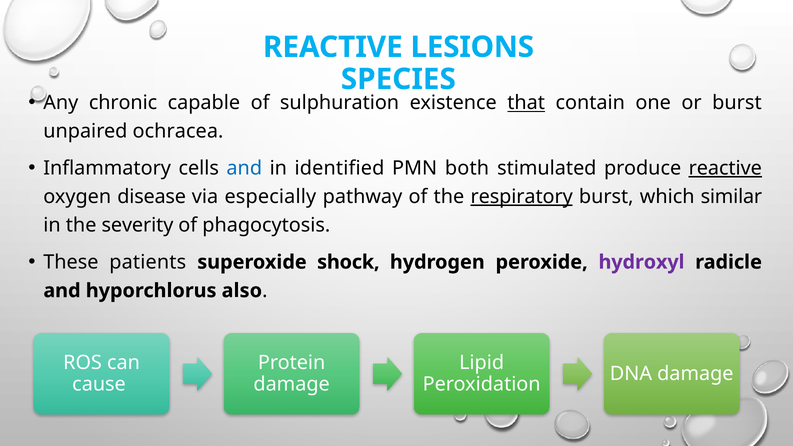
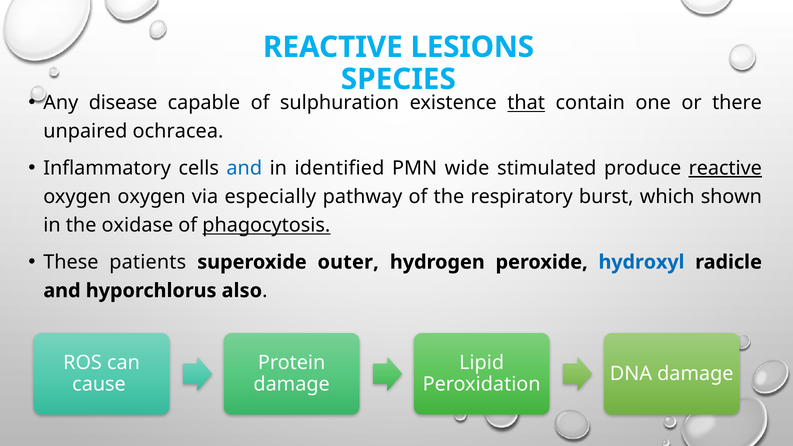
chronic: chronic -> disease
or burst: burst -> there
both: both -> wide
oxygen disease: disease -> oxygen
respiratory underline: present -> none
similar: similar -> shown
severity: severity -> oxidase
phagocytosis underline: none -> present
shock: shock -> outer
hydroxyl colour: purple -> blue
